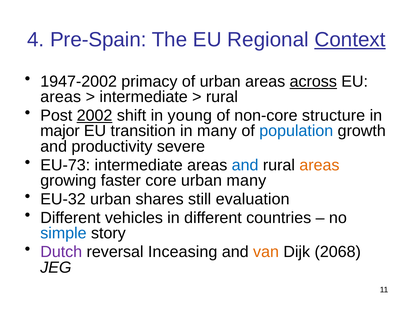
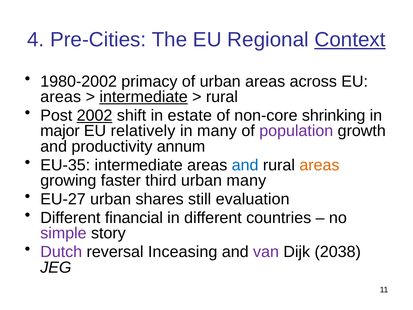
Pre-Spain: Pre-Spain -> Pre-Cities
1947-2002: 1947-2002 -> 1980-2002
across underline: present -> none
intermediate at (144, 97) underline: none -> present
young: young -> estate
structure: structure -> shrinking
transition: transition -> relatively
population colour: blue -> purple
severe: severe -> annum
EU-73: EU-73 -> EU-35
core: core -> third
EU-32: EU-32 -> EU-27
vehicles: vehicles -> financial
simple colour: blue -> purple
van colour: orange -> purple
2068: 2068 -> 2038
